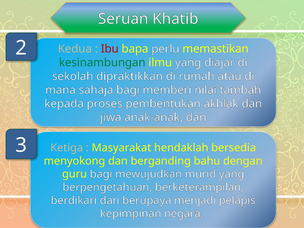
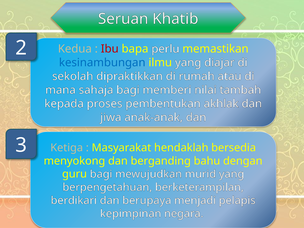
kesinambungan colour: green -> blue
